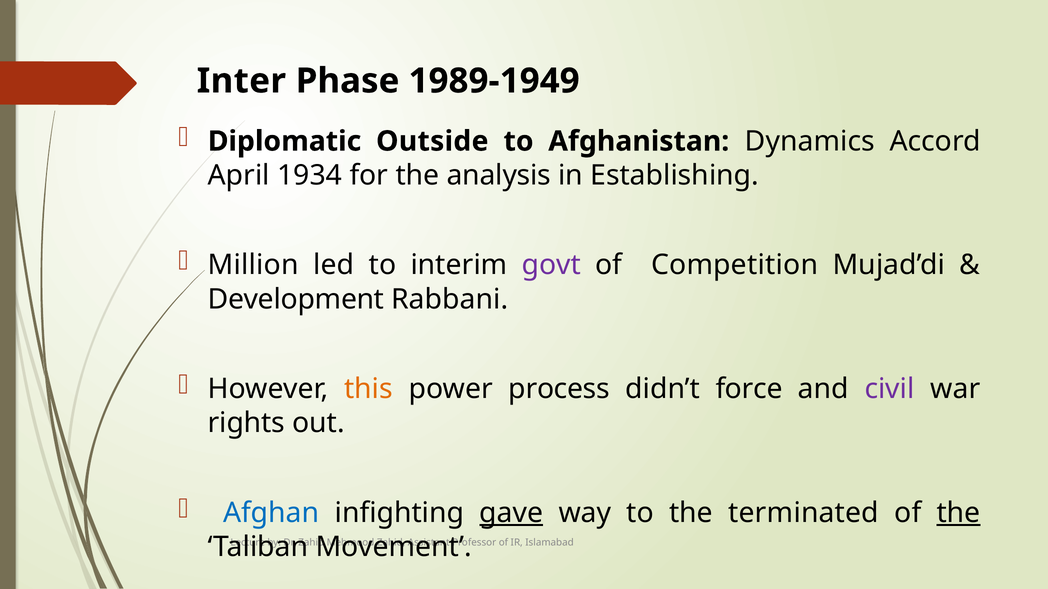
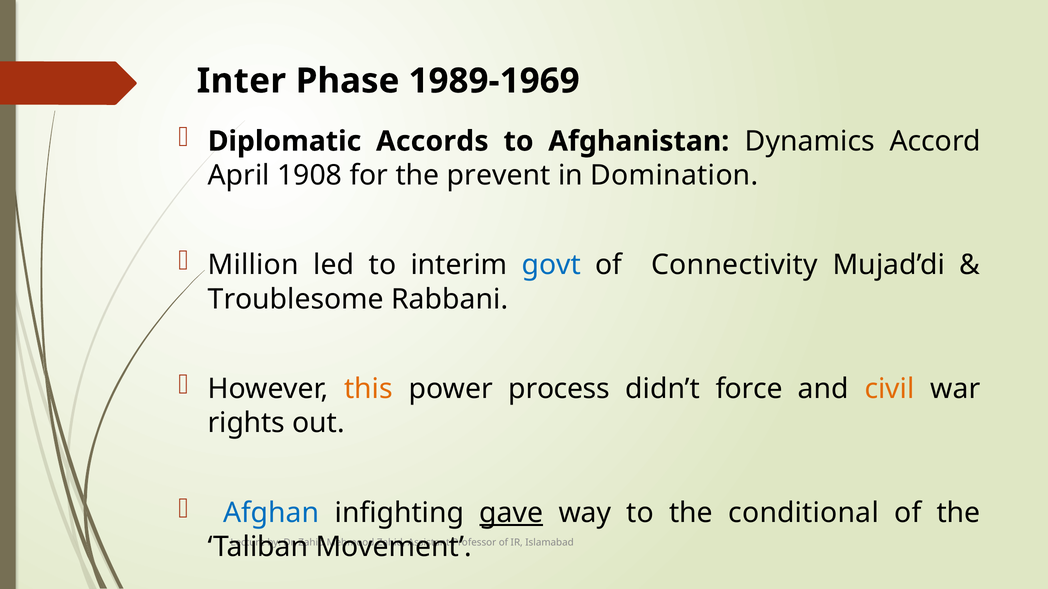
1989-1949: 1989-1949 -> 1989-1969
Outside: Outside -> Accords
1934: 1934 -> 1908
analysis: analysis -> prevent
Establishing: Establishing -> Domination
govt colour: purple -> blue
Competition: Competition -> Connectivity
Development: Development -> Troublesome
civil colour: purple -> orange
terminated: terminated -> conditional
the at (958, 513) underline: present -> none
